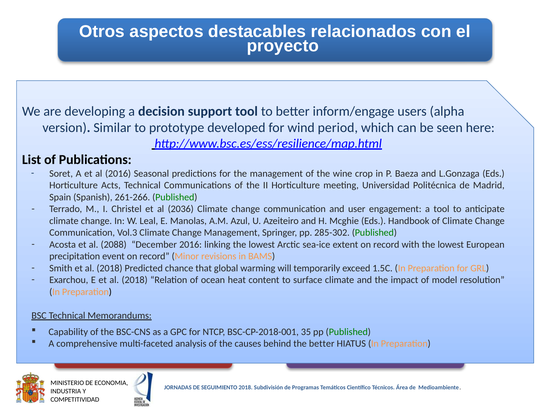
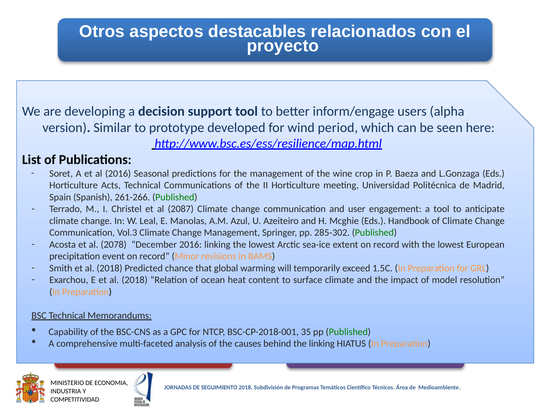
2036: 2036 -> 2087
2088: 2088 -> 2078
the better: better -> linking
